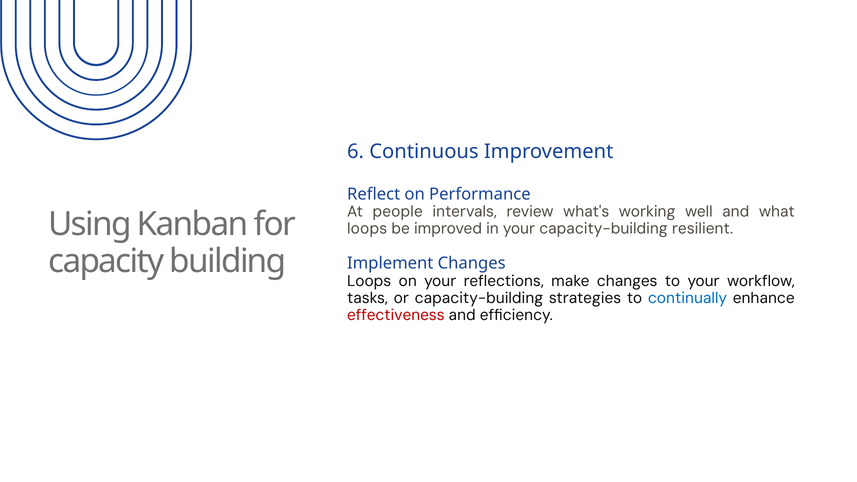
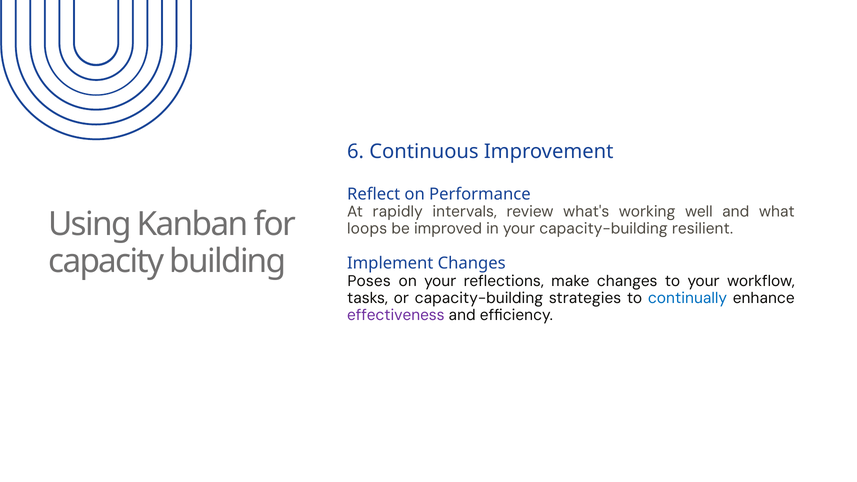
people: people -> rapidly
Loops at (369, 281): Loops -> Poses
effectiveness colour: red -> purple
